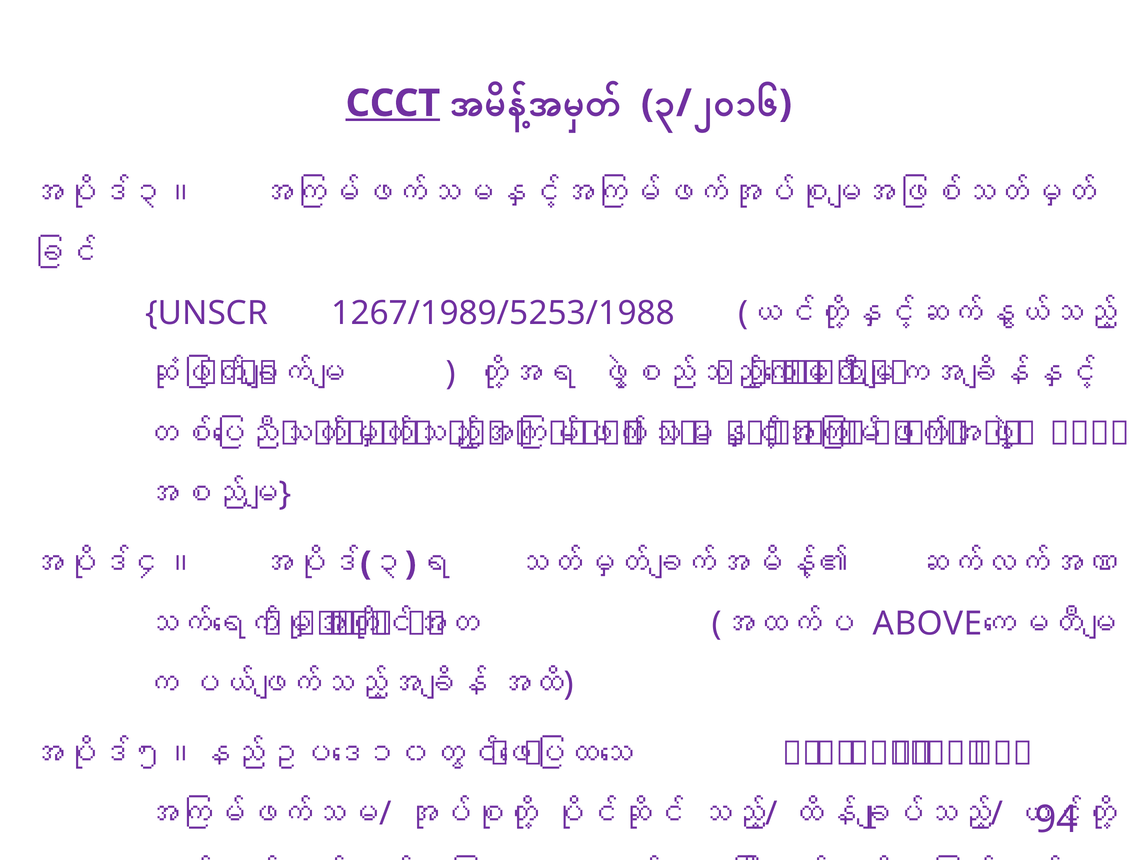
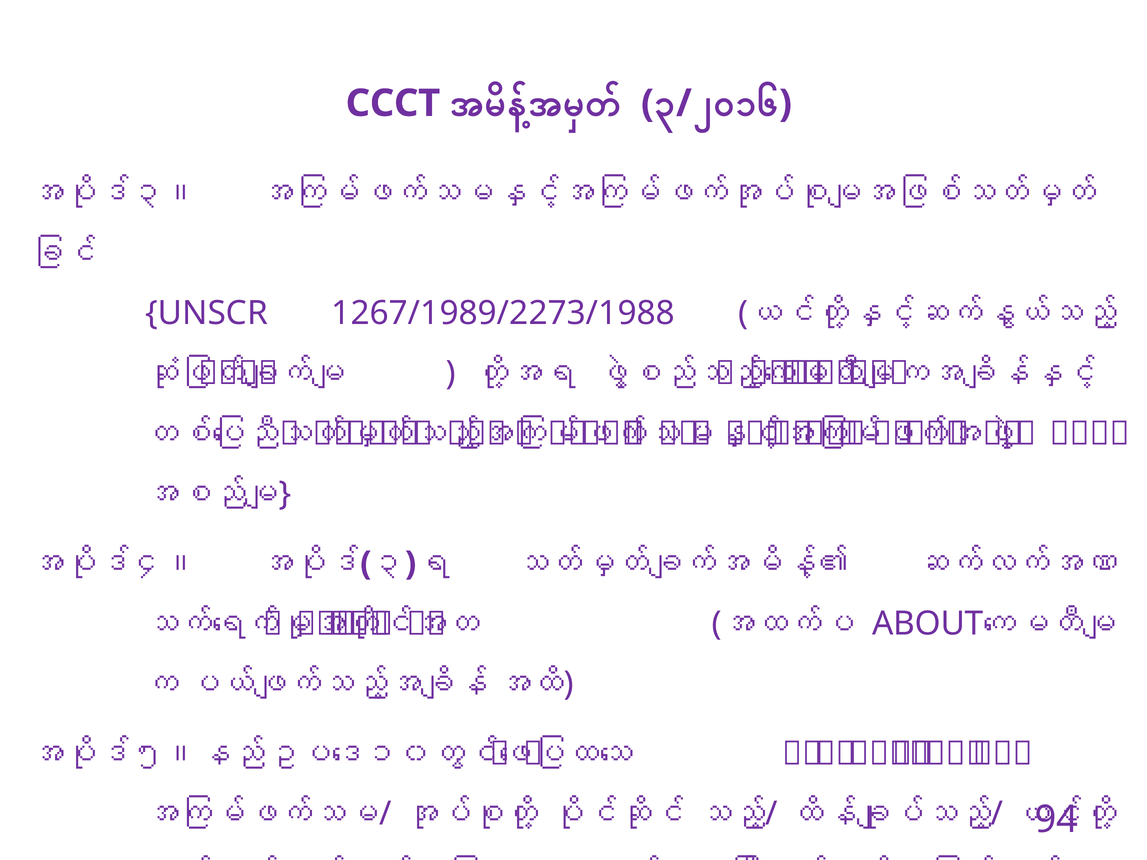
CCCT underline: present -> none
1267/1989/5253/1988: 1267/1989/5253/1988 -> 1267/1989/2273/1988
ABOVE: ABOVE -> ABOUT
